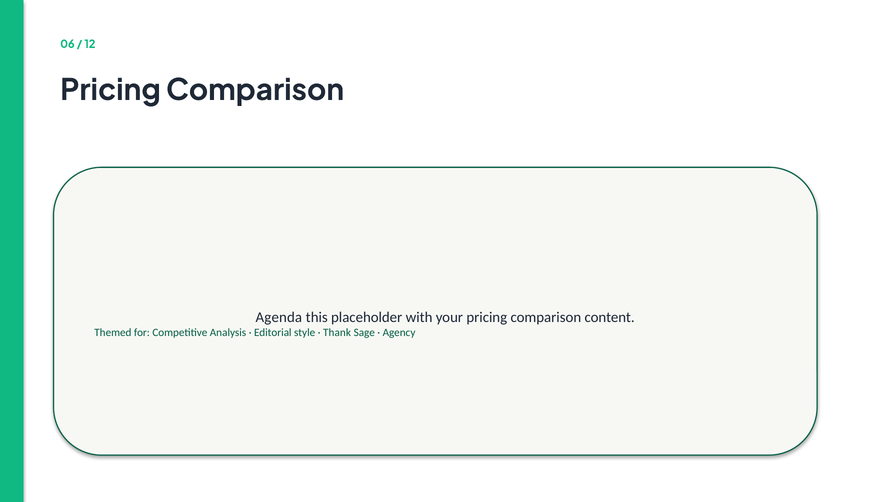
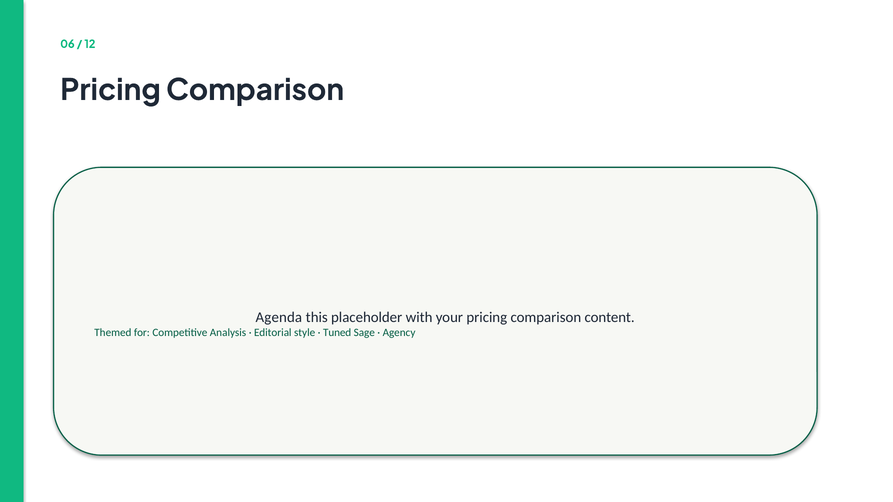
Thank: Thank -> Tuned
